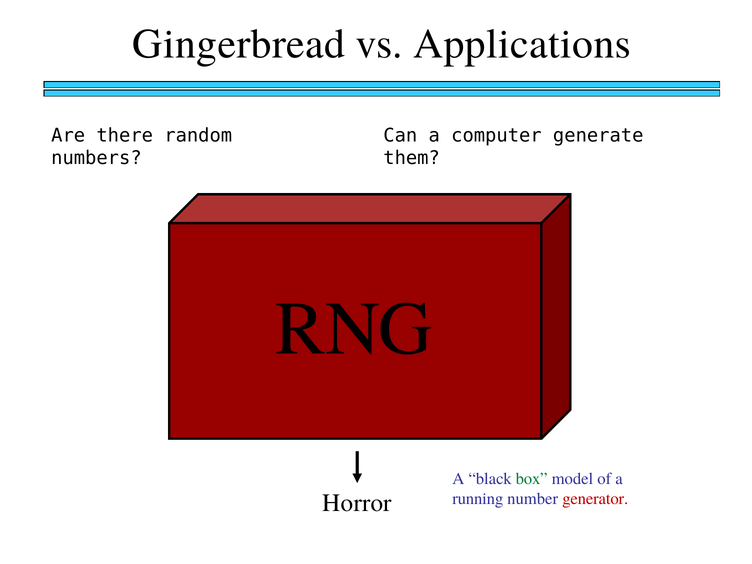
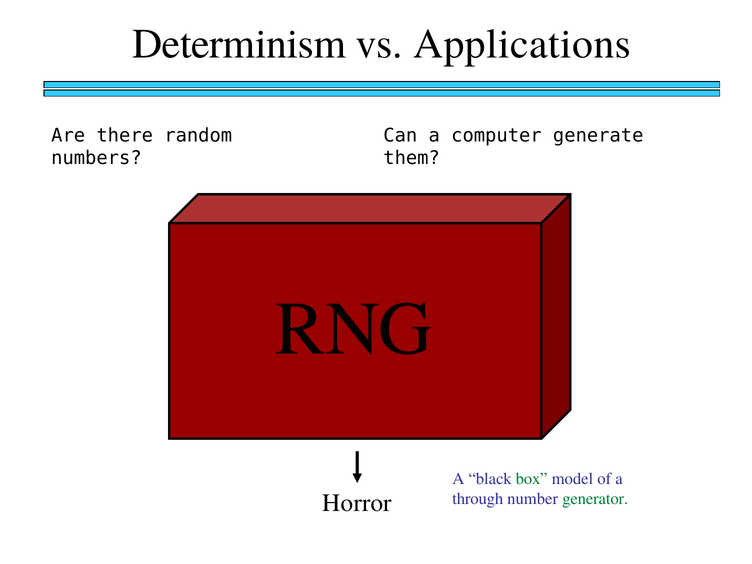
Gingerbread: Gingerbread -> Determinism
running: running -> through
generator colour: red -> green
